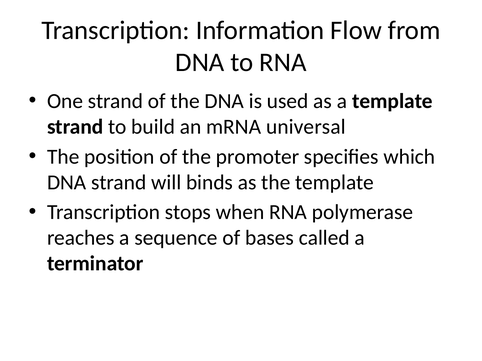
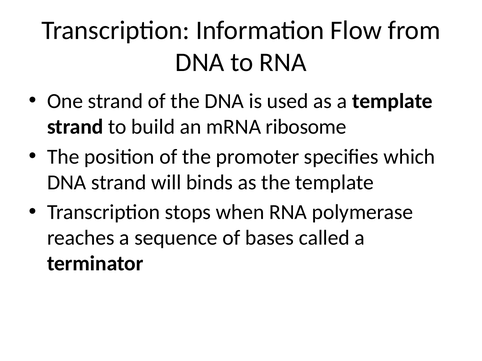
universal: universal -> ribosome
